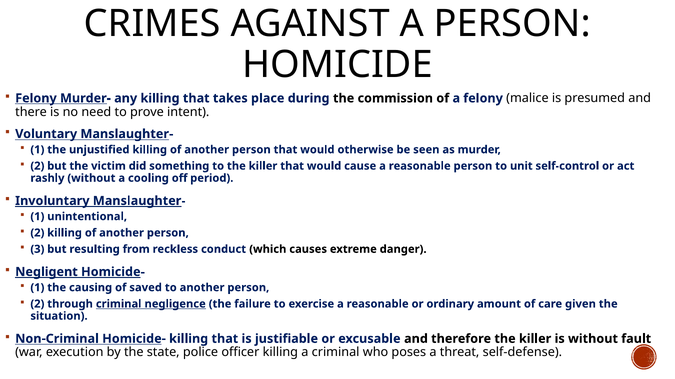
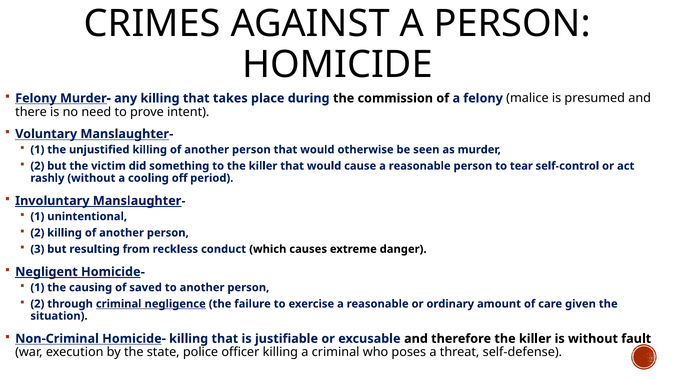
unit: unit -> tear
